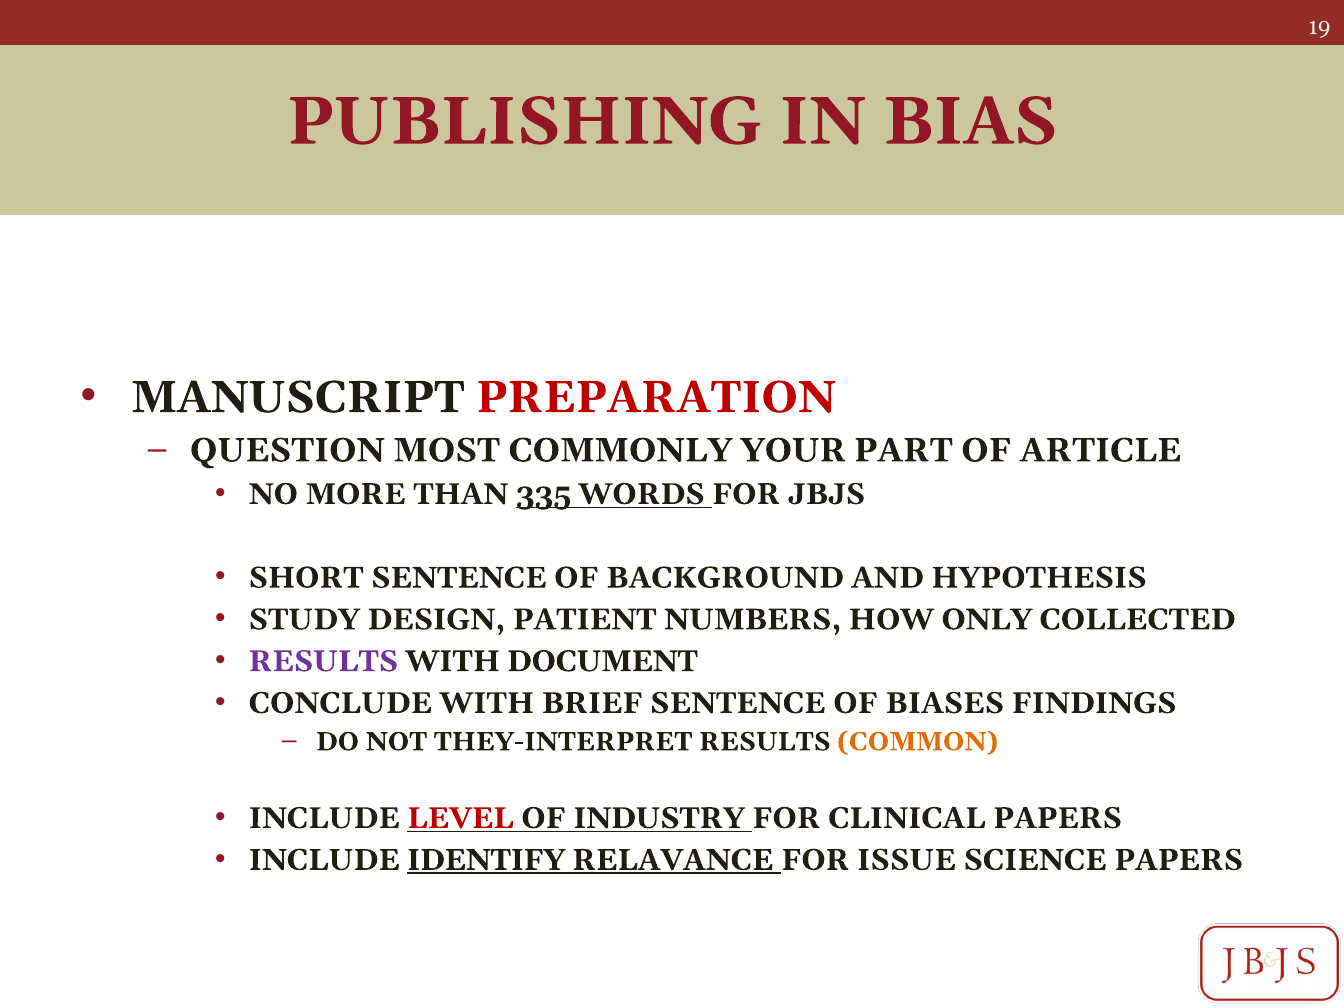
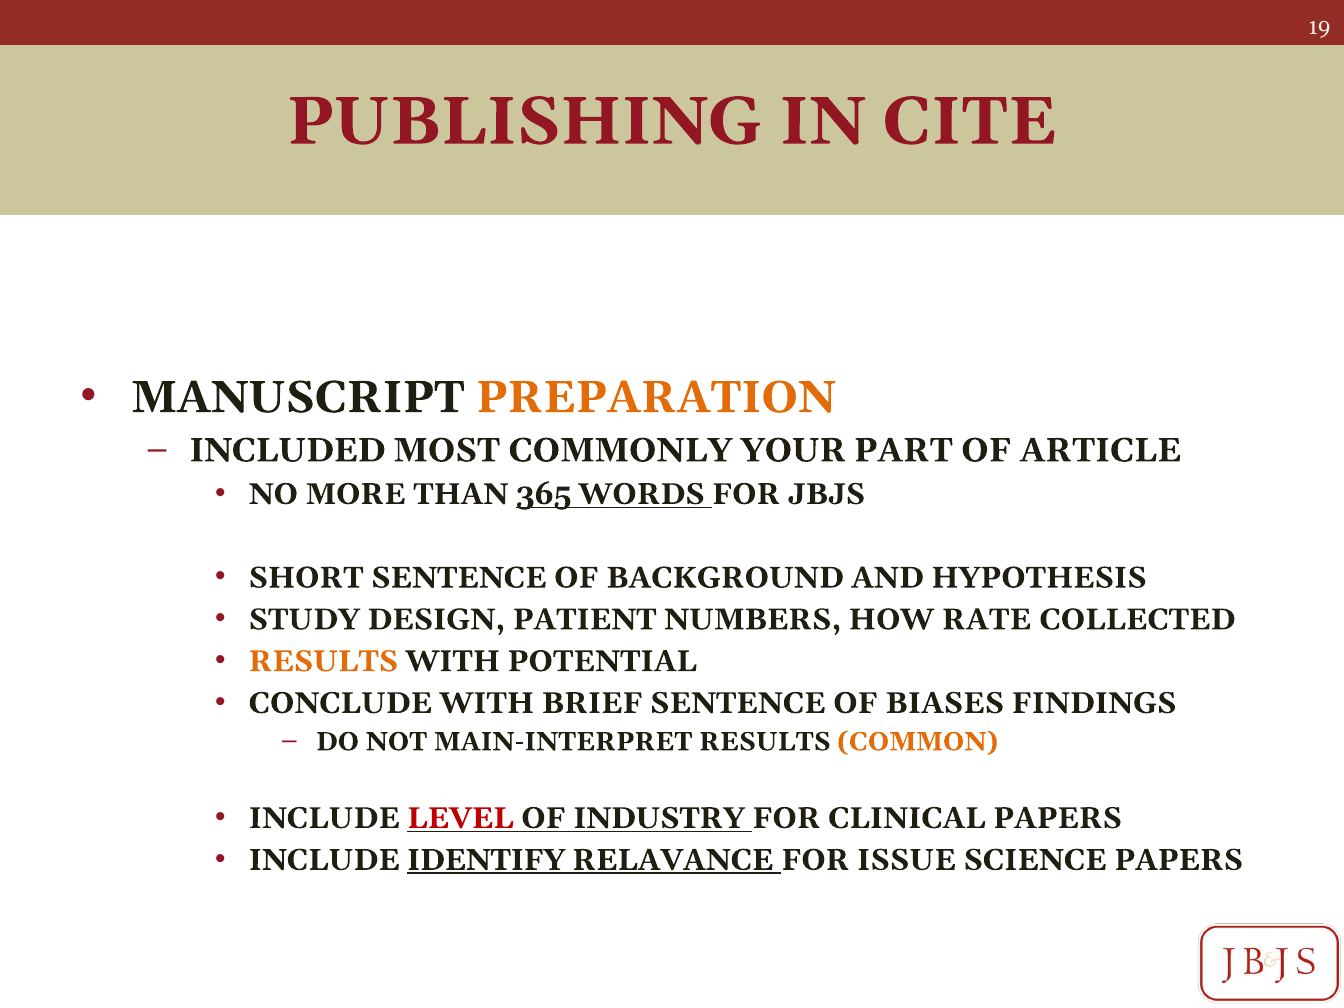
BIAS: BIAS -> CITE
PREPARATION colour: red -> orange
QUESTION: QUESTION -> INCLUDED
335: 335 -> 365
ONLY: ONLY -> RATE
RESULTS at (323, 661) colour: purple -> orange
DOCUMENT: DOCUMENT -> POTENTIAL
THEY-INTERPRET: THEY-INTERPRET -> MAIN-INTERPRET
